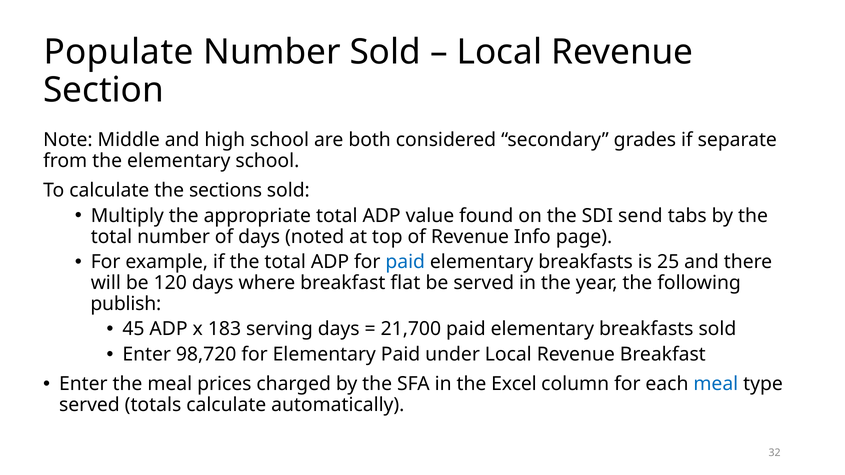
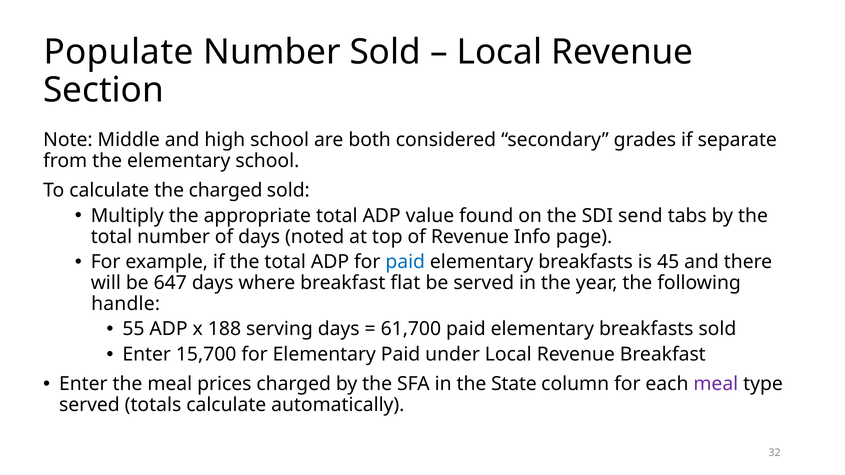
the sections: sections -> charged
25: 25 -> 45
120: 120 -> 647
publish: publish -> handle
45: 45 -> 55
183: 183 -> 188
21,700: 21,700 -> 61,700
98,720: 98,720 -> 15,700
Excel: Excel -> State
meal at (716, 384) colour: blue -> purple
